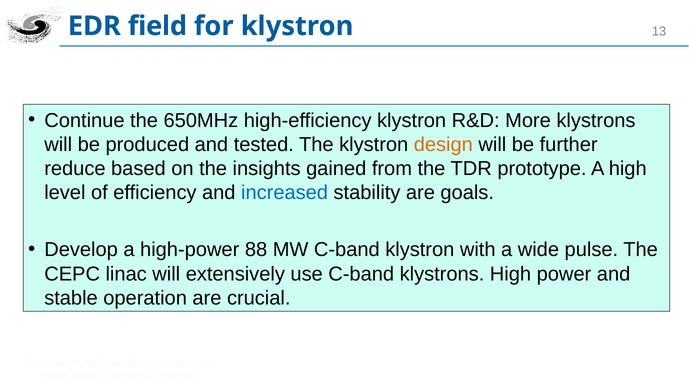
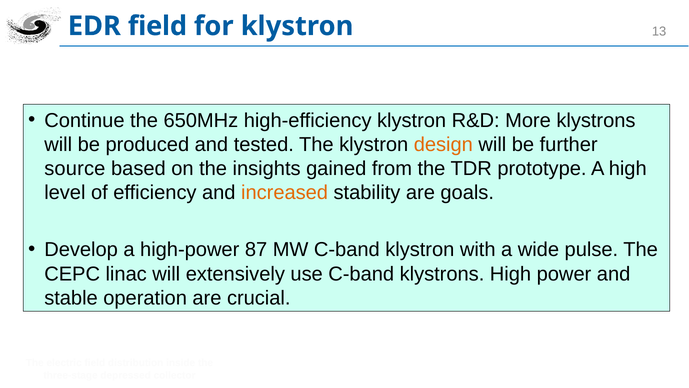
reduce: reduce -> source
increased colour: blue -> orange
88: 88 -> 87
